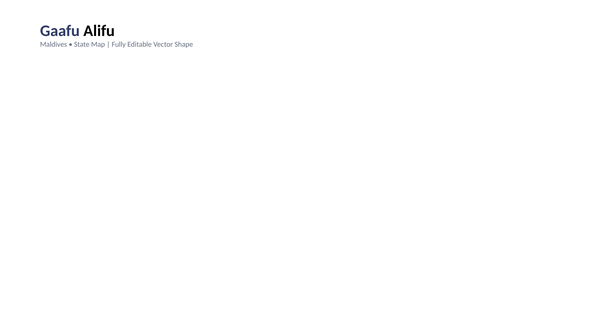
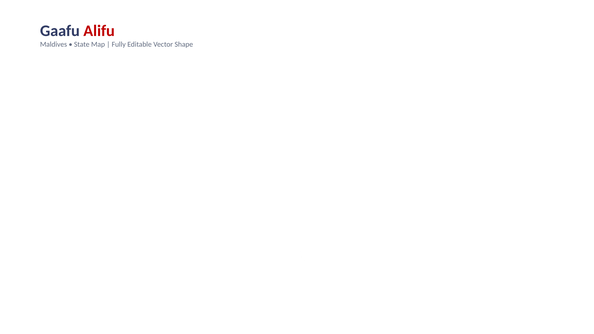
Alifu colour: black -> red
